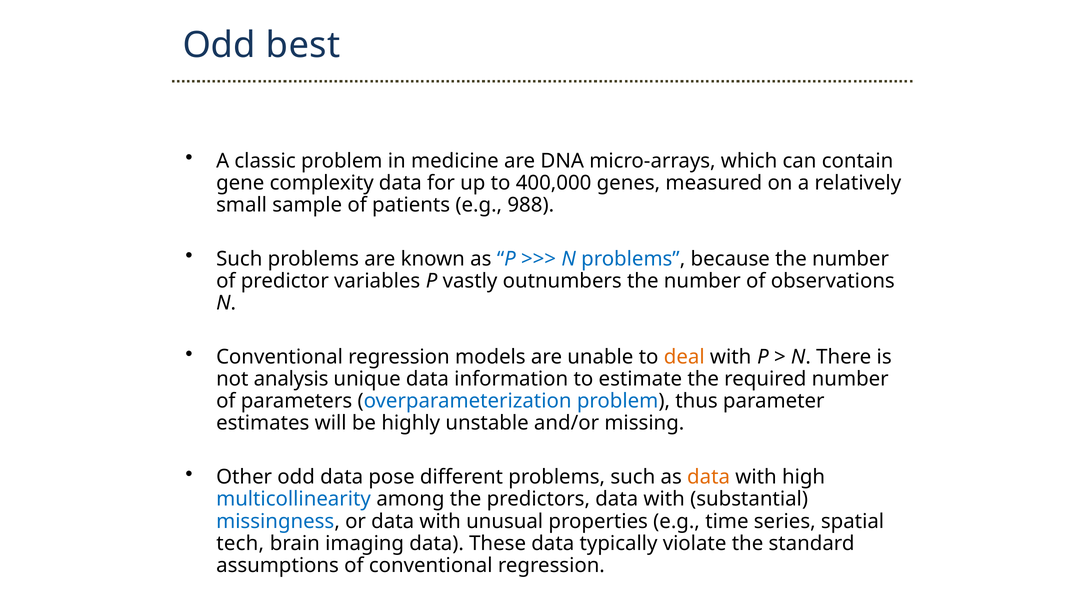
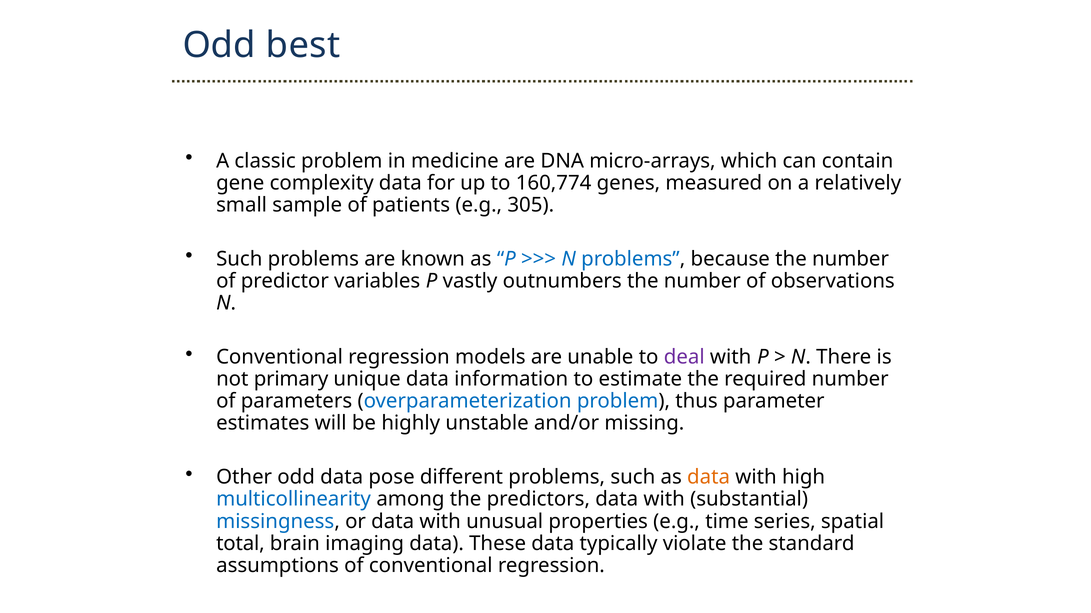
400,000: 400,000 -> 160,774
988: 988 -> 305
deal colour: orange -> purple
analysis: analysis -> primary
tech: tech -> total
